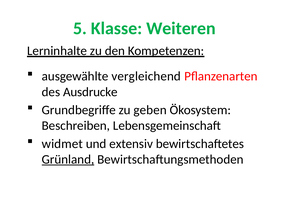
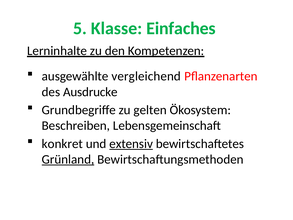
Weiteren: Weiteren -> Einfaches
geben: geben -> gelten
widmet: widmet -> konkret
extensiv underline: none -> present
